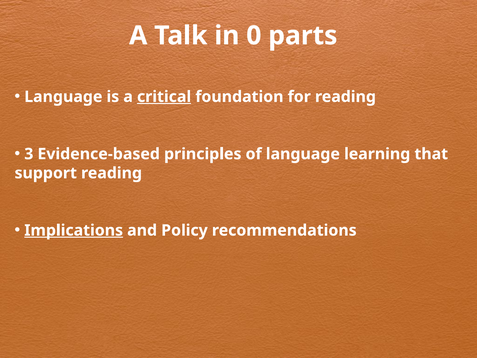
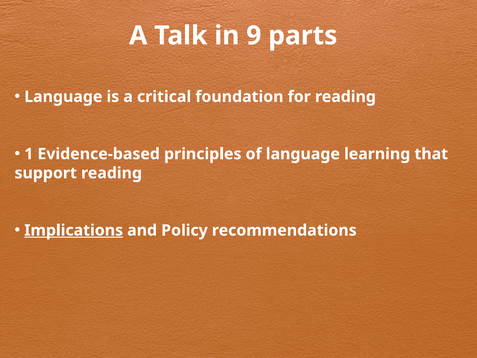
0: 0 -> 9
critical underline: present -> none
3: 3 -> 1
